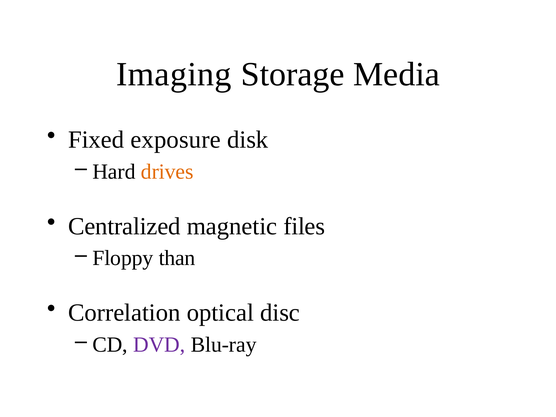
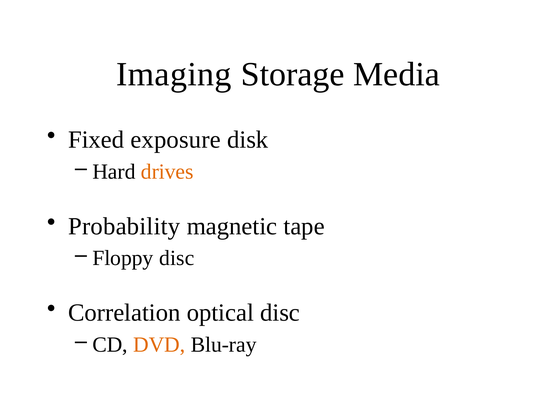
Centralized: Centralized -> Probability
files: files -> tape
Floppy than: than -> disc
DVD colour: purple -> orange
